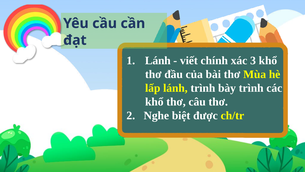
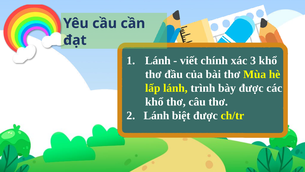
bày trình: trình -> được
2 Nghe: Nghe -> Lánh
